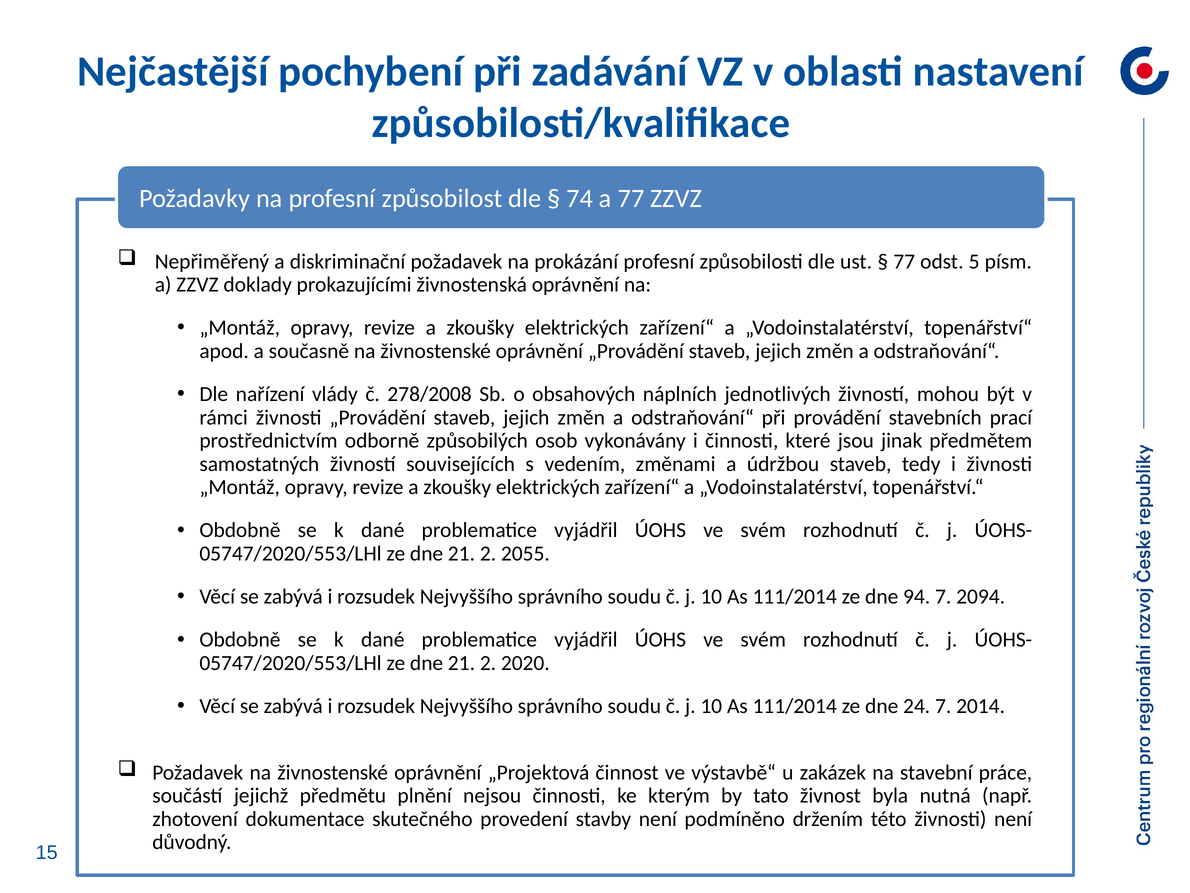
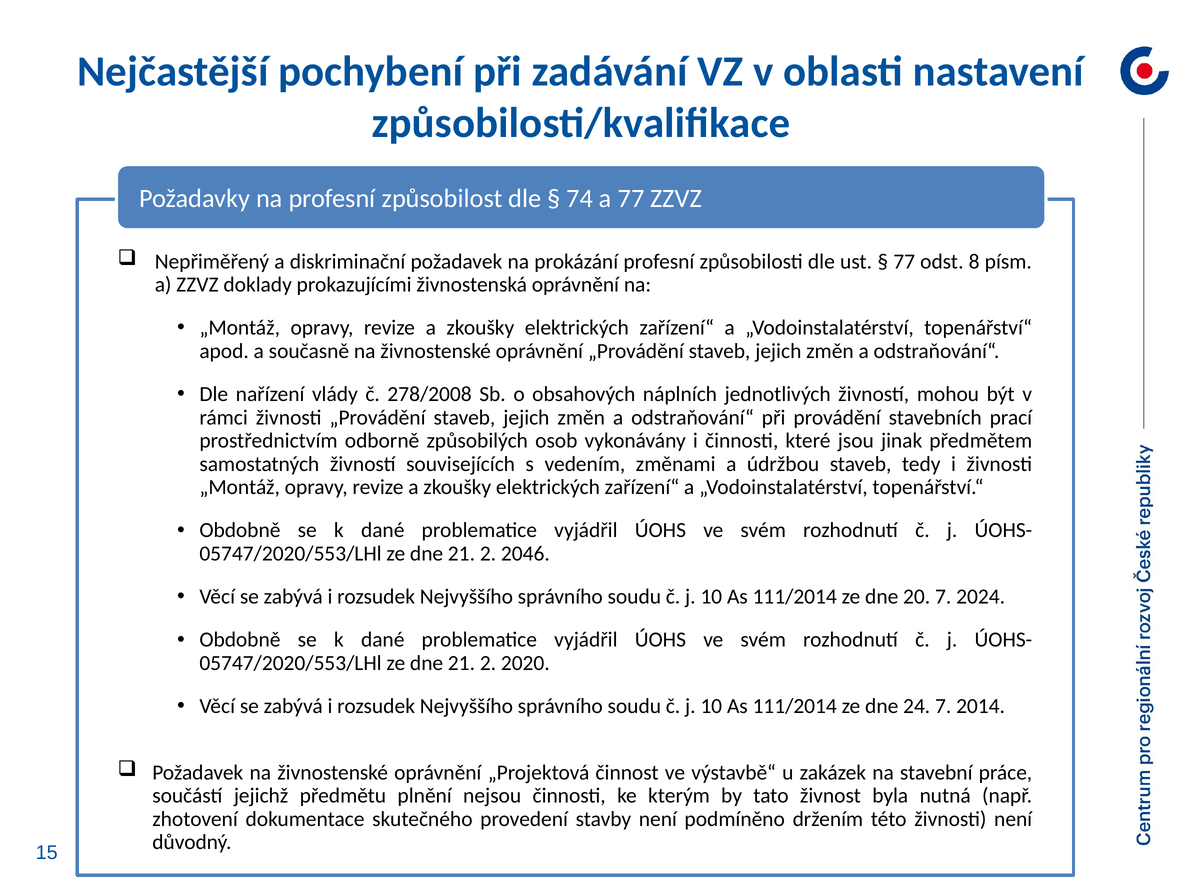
5: 5 -> 8
2055: 2055 -> 2046
94: 94 -> 20
2094: 2094 -> 2024
